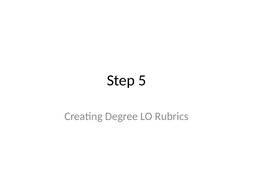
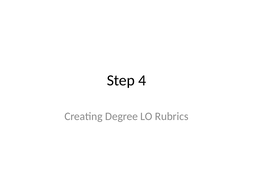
5: 5 -> 4
